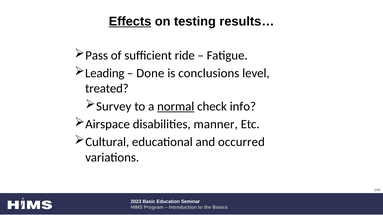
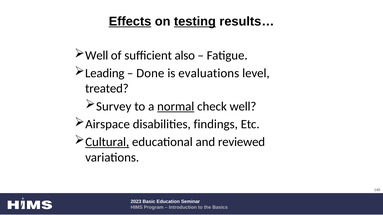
testing underline: none -> present
Pass at (97, 55): Pass -> Well
ride: ride -> also
conclusions: conclusions -> evaluations
check info: info -> well
manner: manner -> findings
Cultural underline: none -> present
occurred: occurred -> reviewed
